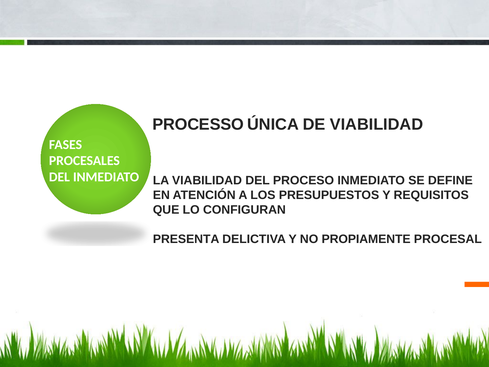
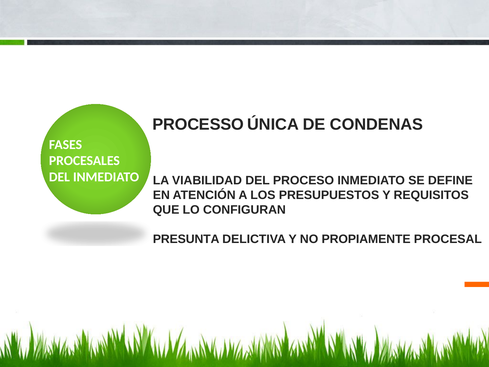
DE VIABILIDAD: VIABILIDAD -> CONDENAS
PRESENTA: PRESENTA -> PRESUNTA
